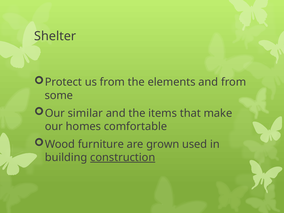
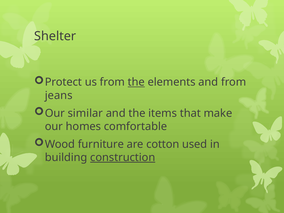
the at (136, 82) underline: none -> present
some: some -> jeans
grown: grown -> cotton
